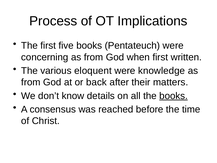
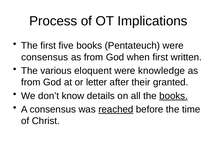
concerning at (45, 57): concerning -> consensus
back: back -> letter
matters: matters -> granted
reached underline: none -> present
